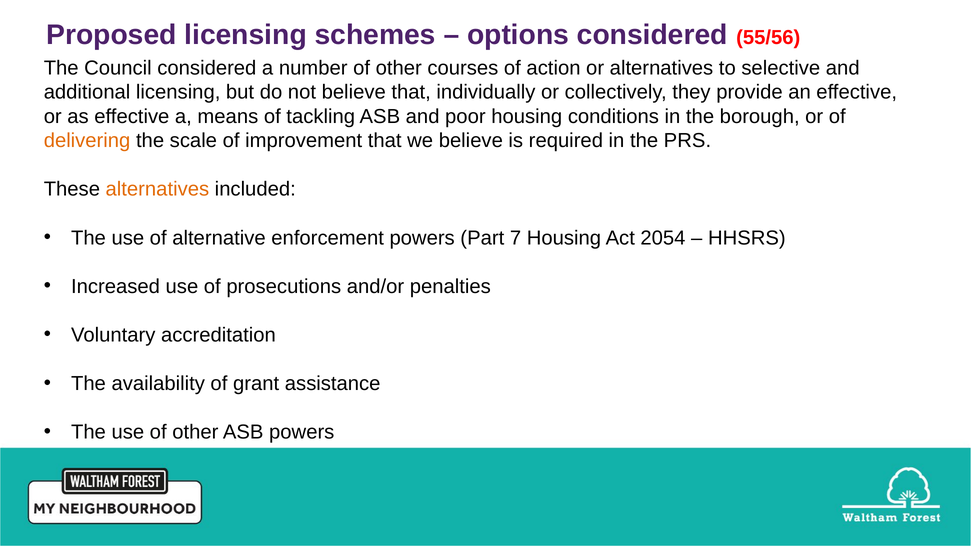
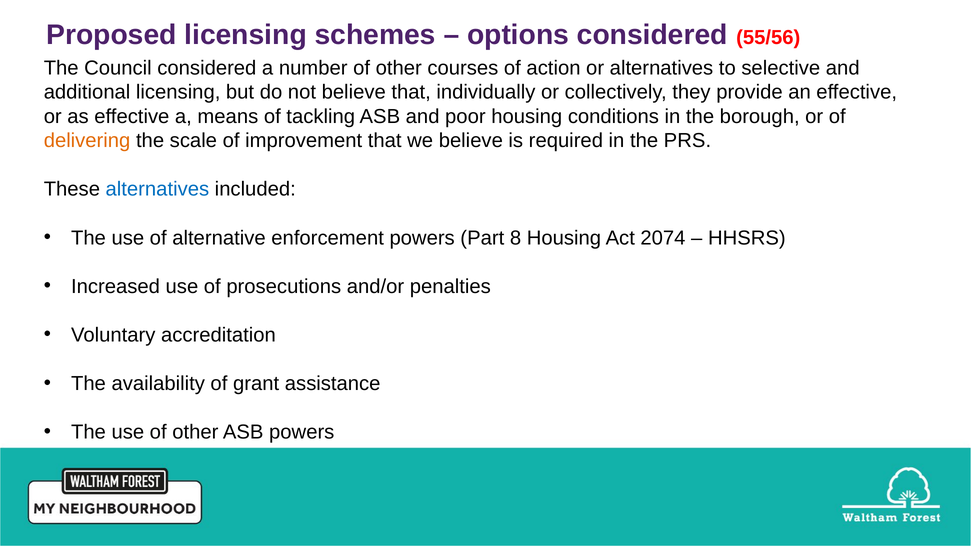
alternatives at (157, 189) colour: orange -> blue
7: 7 -> 8
2054: 2054 -> 2074
